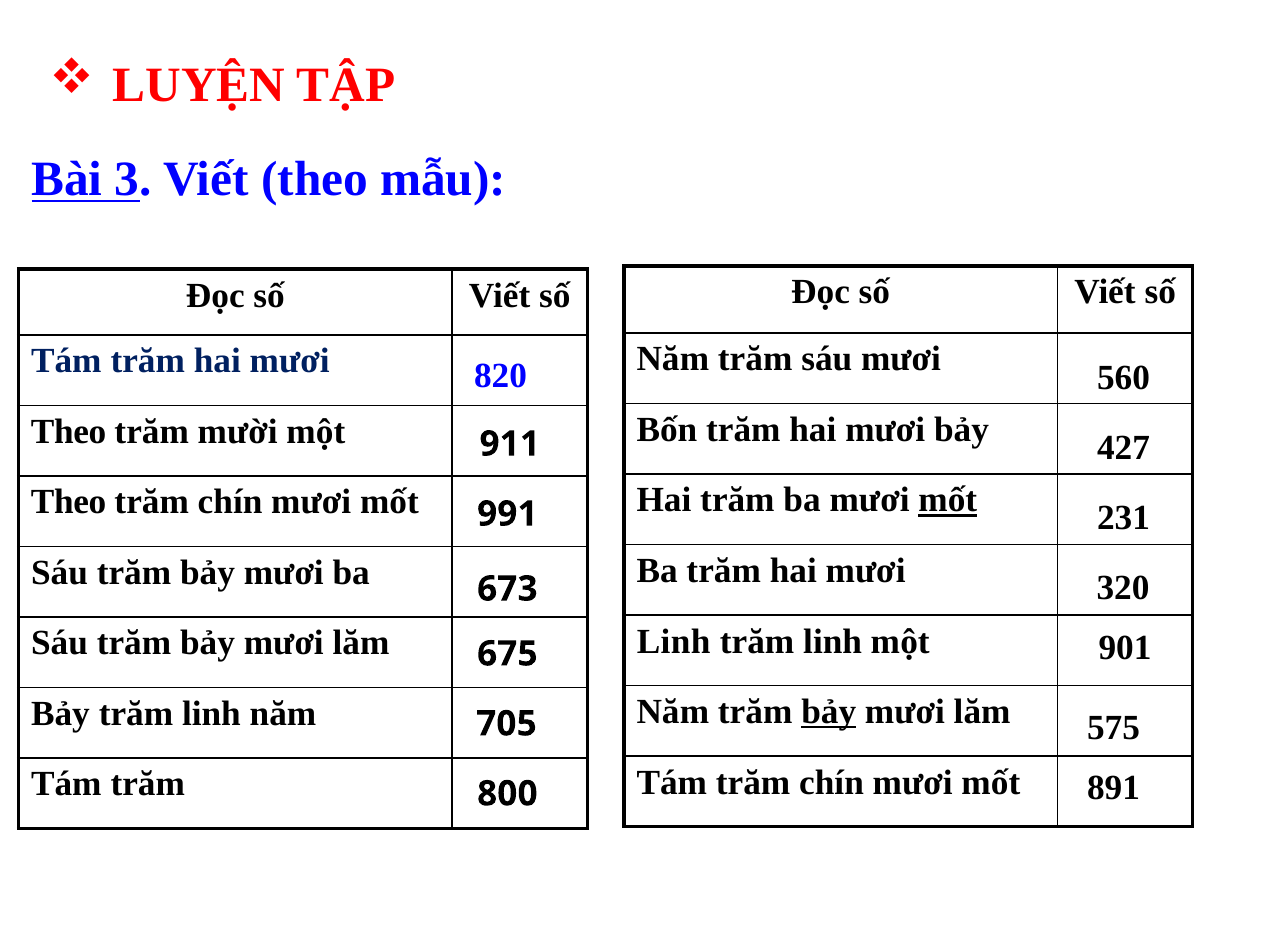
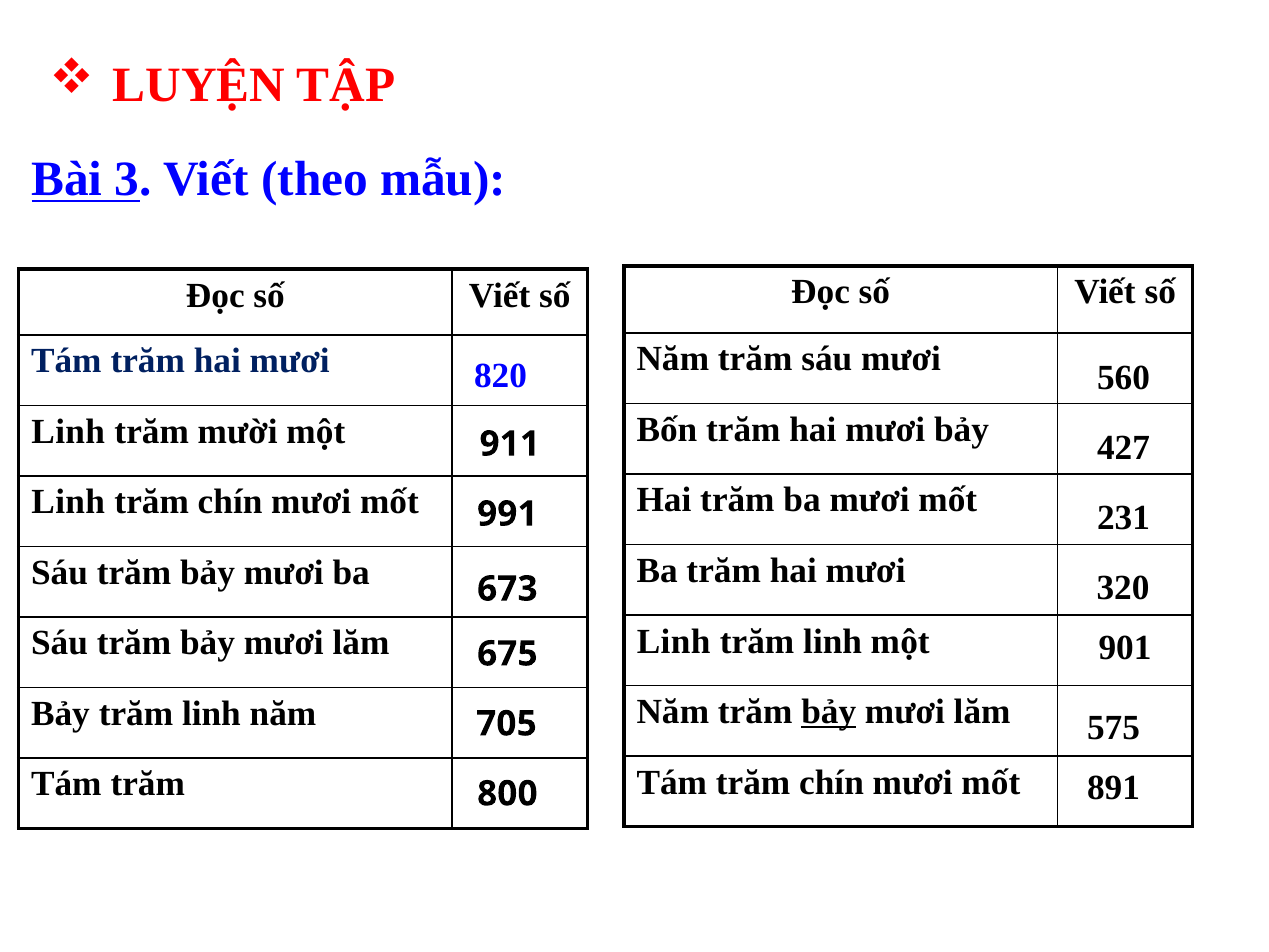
Theo at (69, 431): Theo -> Linh
mốt at (948, 500) underline: present -> none
Theo at (69, 502): Theo -> Linh
